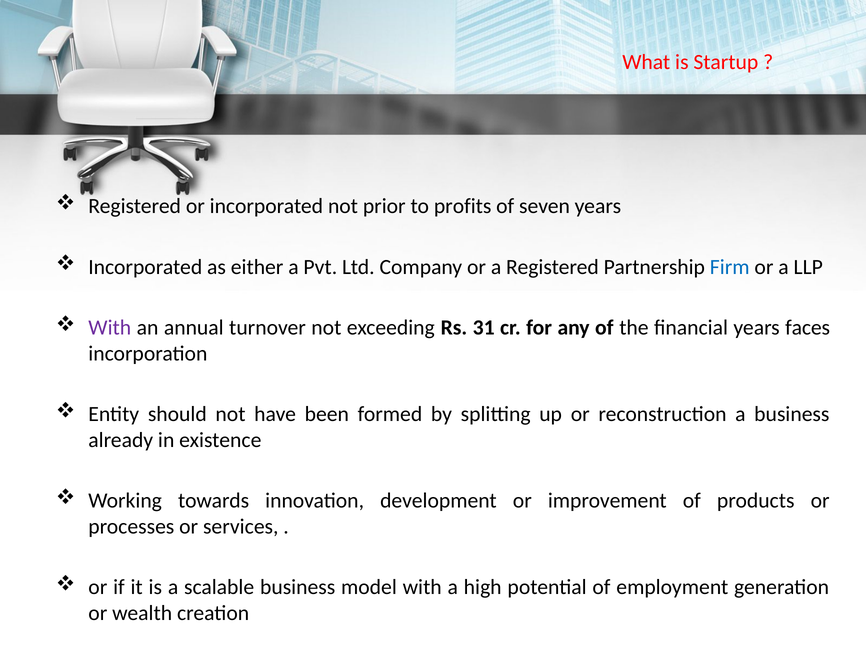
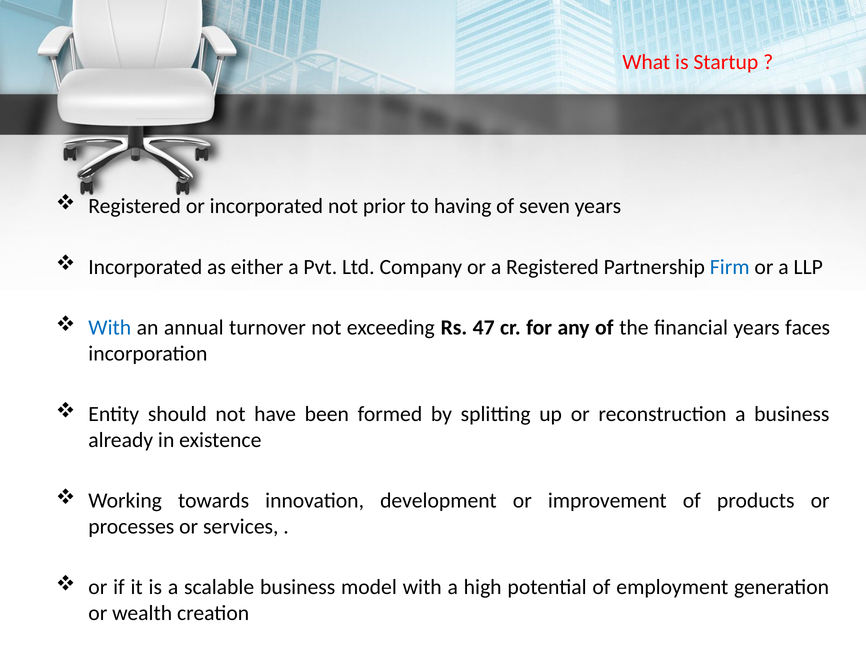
profits: profits -> having
With at (110, 328) colour: purple -> blue
31: 31 -> 47
